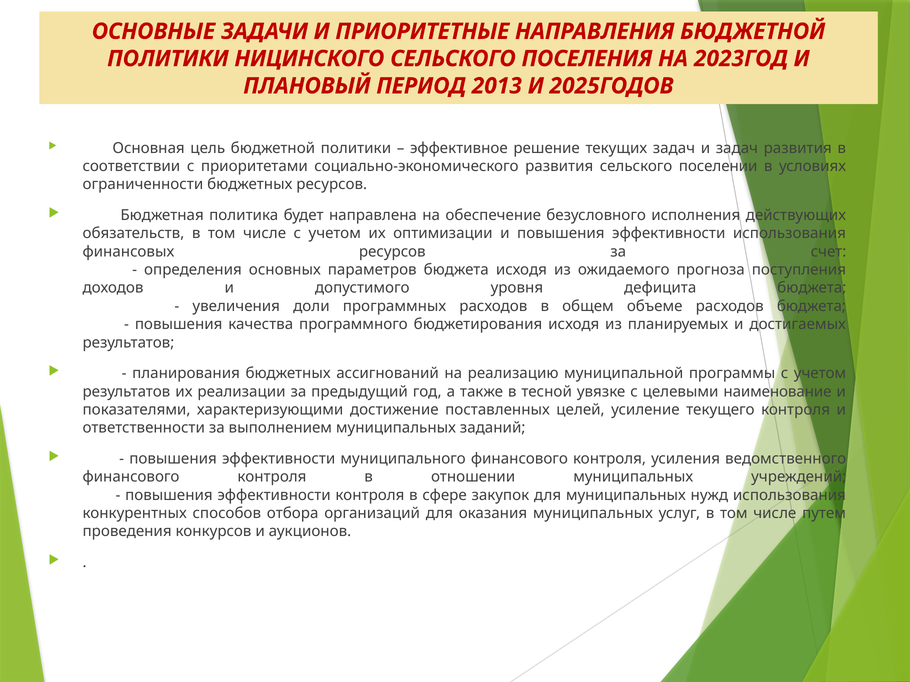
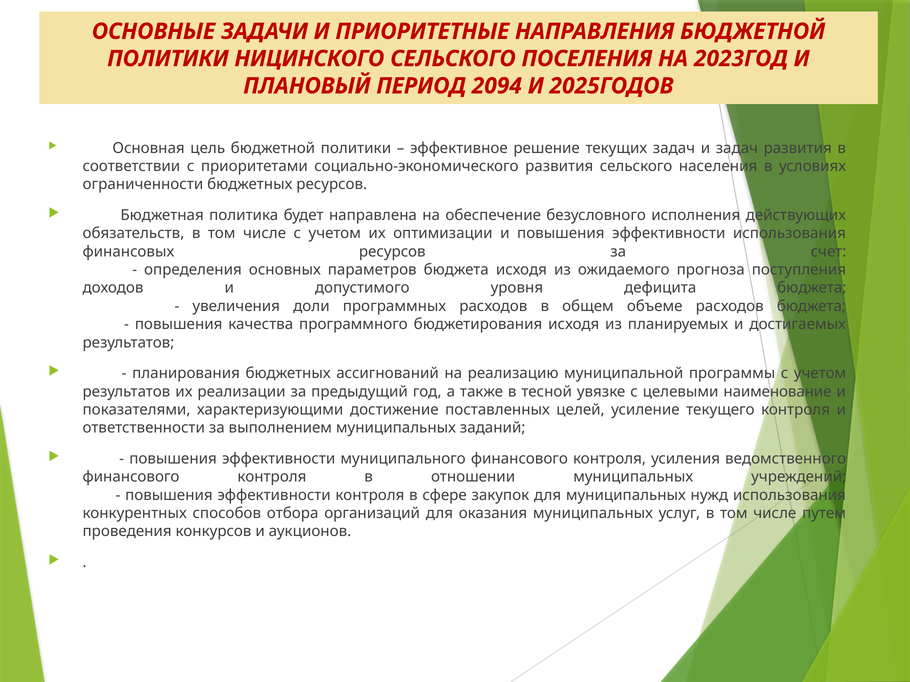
2013: 2013 -> 2094
поселении: поселении -> населения
